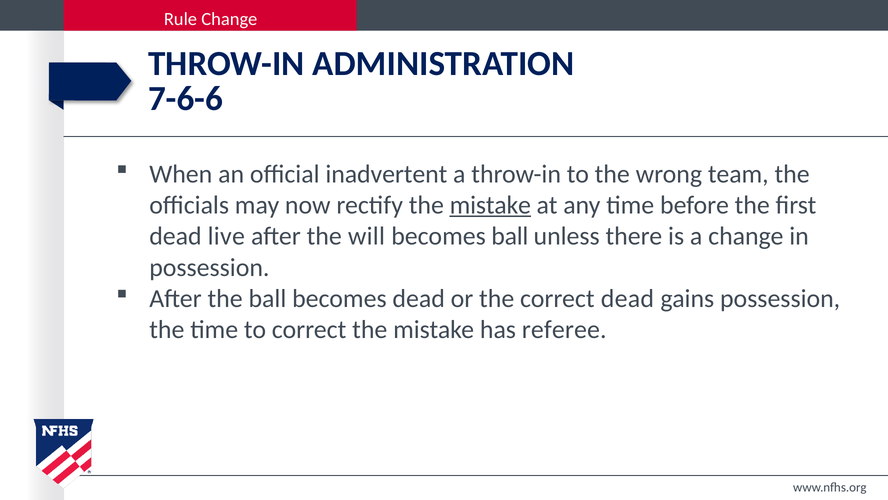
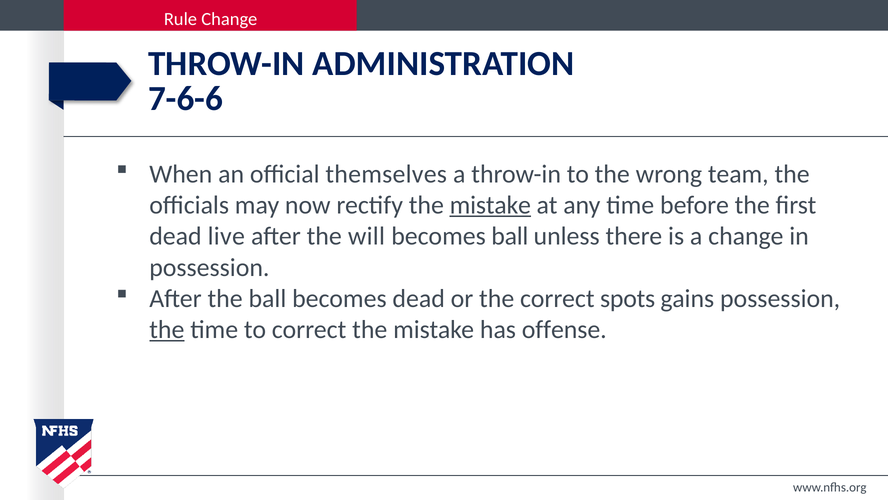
inadvertent: inadvertent -> themselves
correct dead: dead -> spots
the at (167, 329) underline: none -> present
referee: referee -> offense
